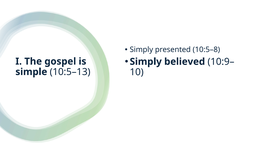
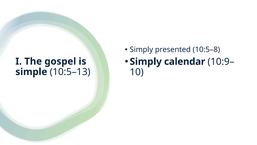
believed: believed -> calendar
